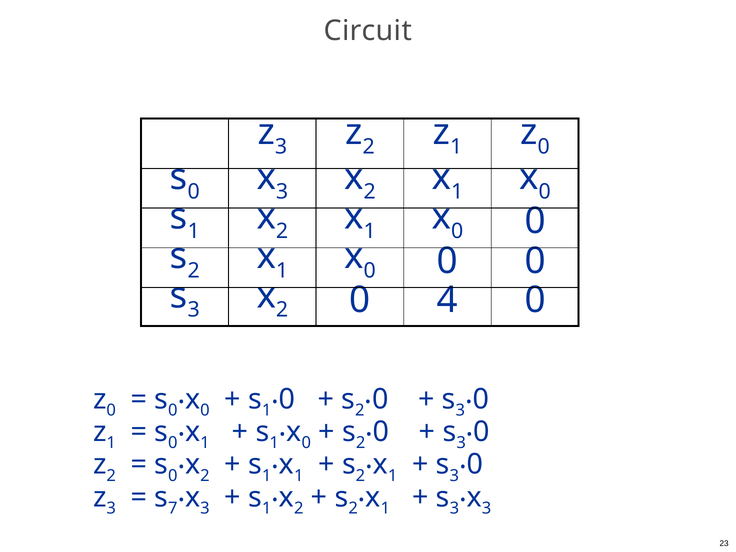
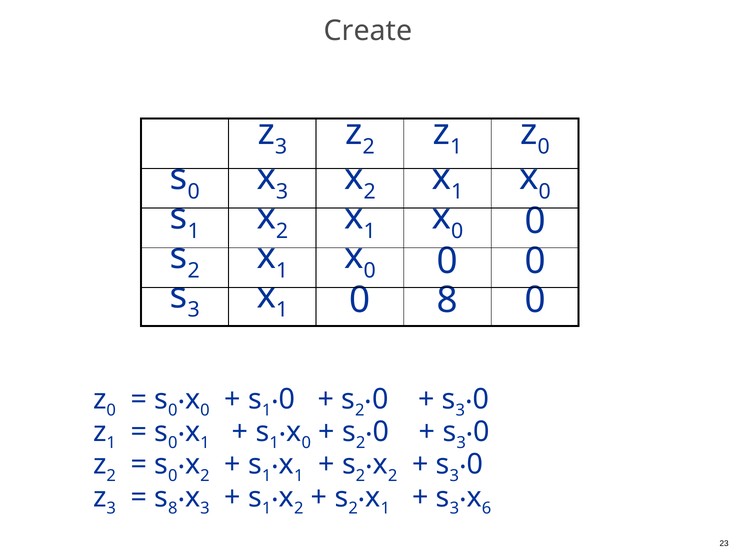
Circuit: Circuit -> Create
2 at (282, 310): 2 -> 1
0 4: 4 -> 8
1 at (393, 476): 1 -> 2
7 at (173, 508): 7 -> 8
3 at (487, 508): 3 -> 6
